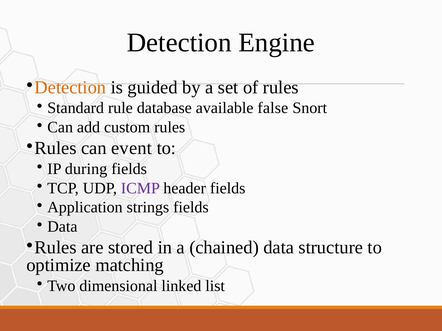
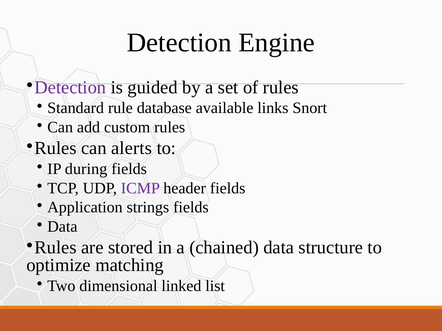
Detection at (70, 88) colour: orange -> purple
false: false -> links
event: event -> alerts
